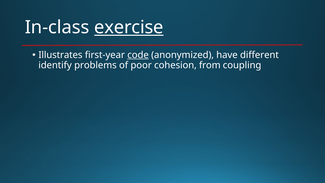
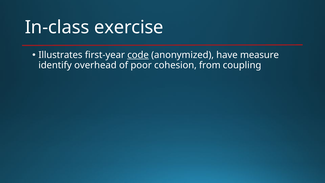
exercise underline: present -> none
different: different -> measure
problems: problems -> overhead
